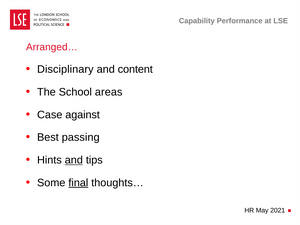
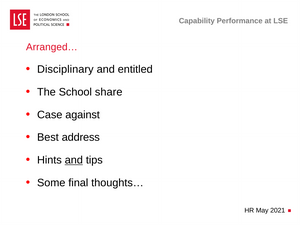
content: content -> entitled
areas: areas -> share
passing: passing -> address
final underline: present -> none
